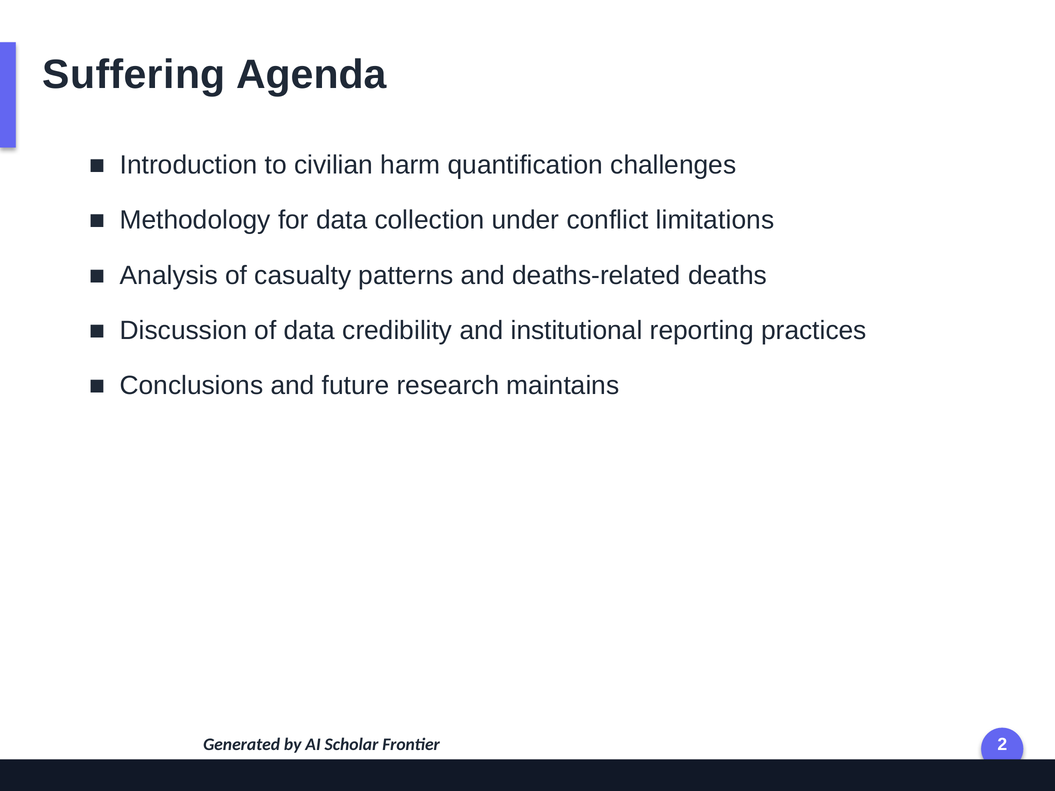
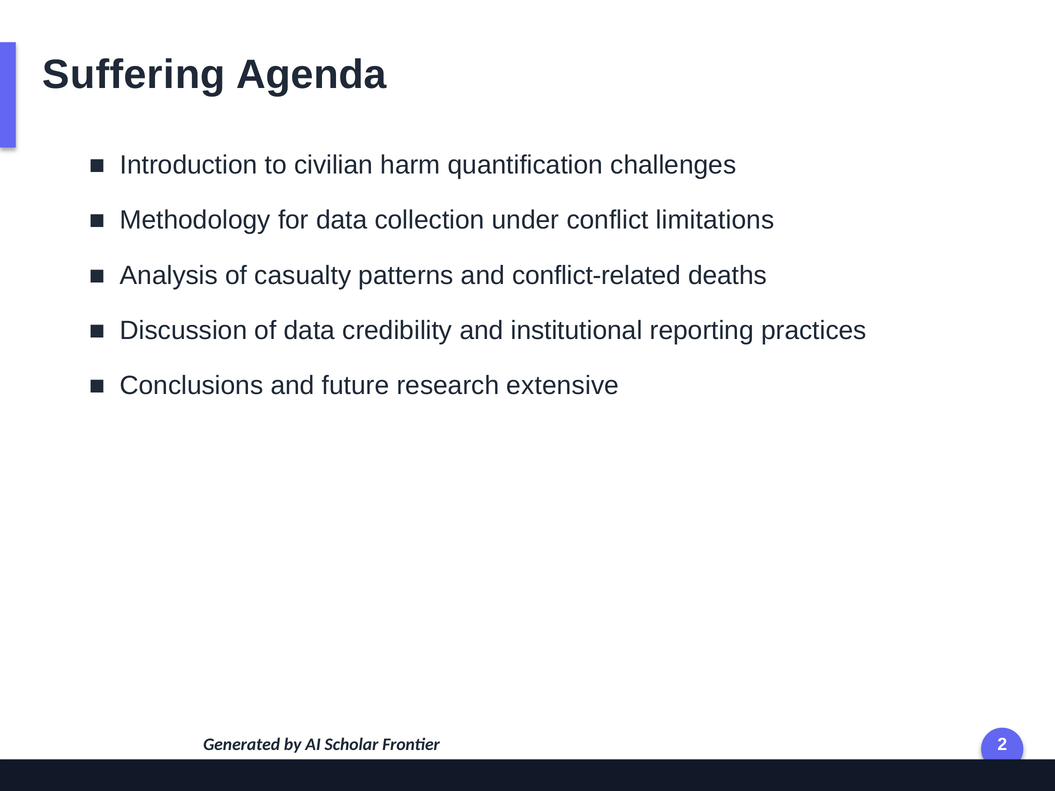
deaths-related: deaths-related -> conflict-related
maintains: maintains -> extensive
